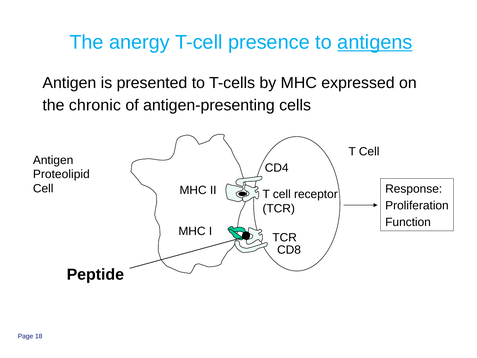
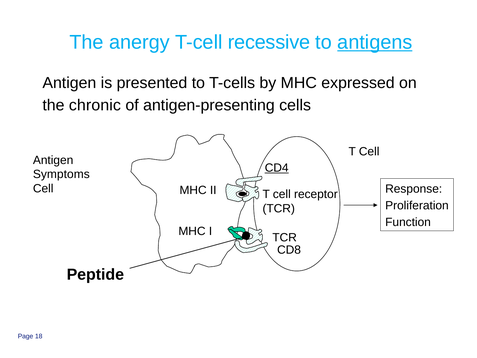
presence: presence -> recessive
CD4 underline: none -> present
Proteolipid: Proteolipid -> Symptoms
